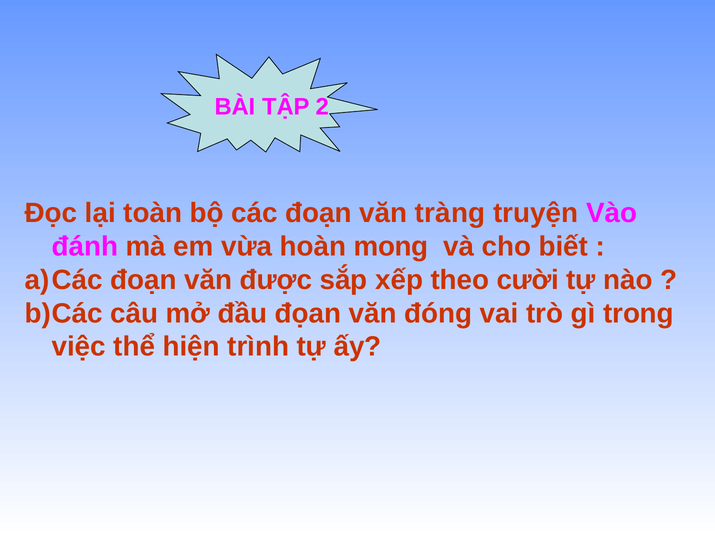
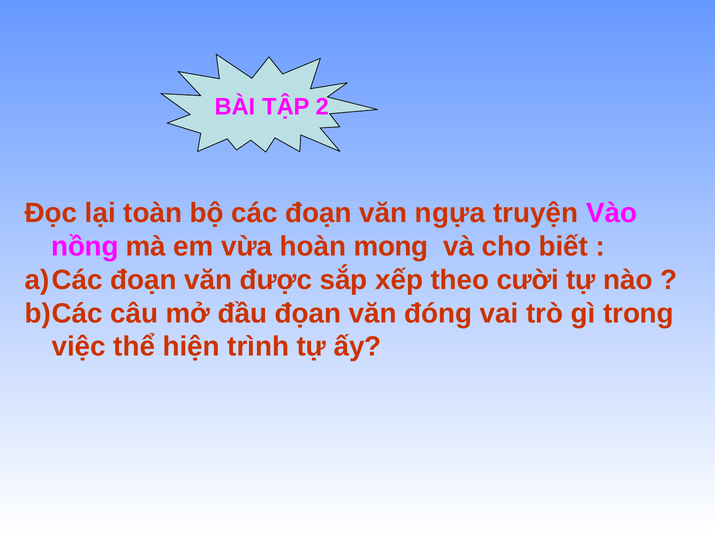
tràng: tràng -> ngựa
đánh: đánh -> nồng
